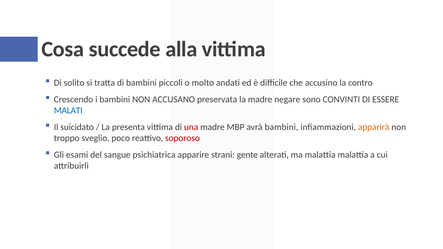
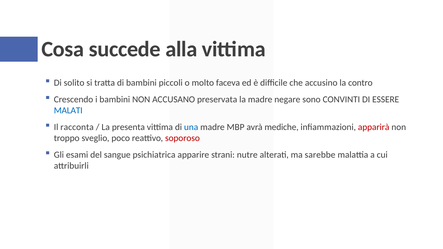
andati: andati -> faceva
suicidato: suicidato -> racconta
una colour: red -> blue
avrà bambini: bambini -> mediche
apparirà colour: orange -> red
gente: gente -> nutre
ma malattia: malattia -> sarebbe
